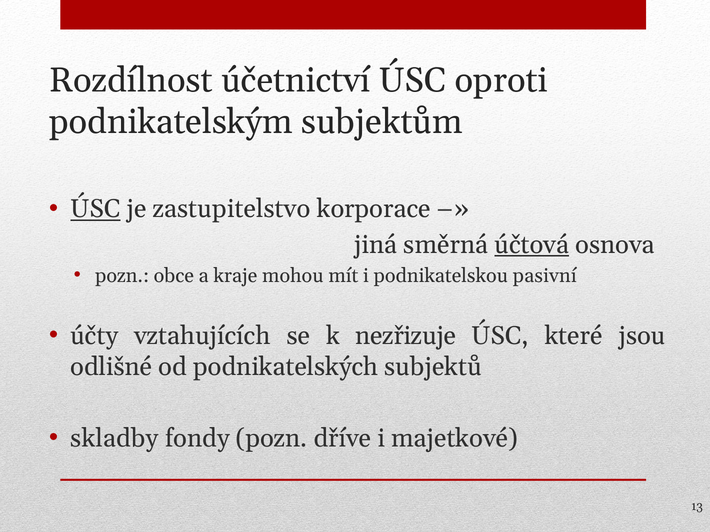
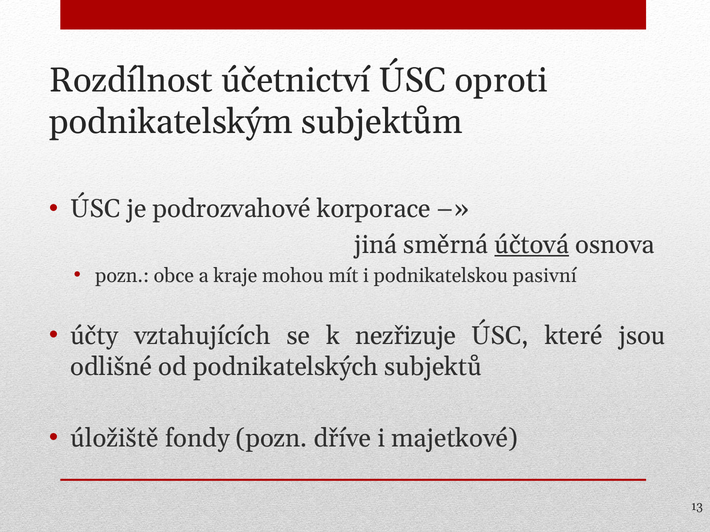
ÚSC at (95, 209) underline: present -> none
zastupitelstvo: zastupitelstvo -> podrozvahové
skladby: skladby -> úložiště
